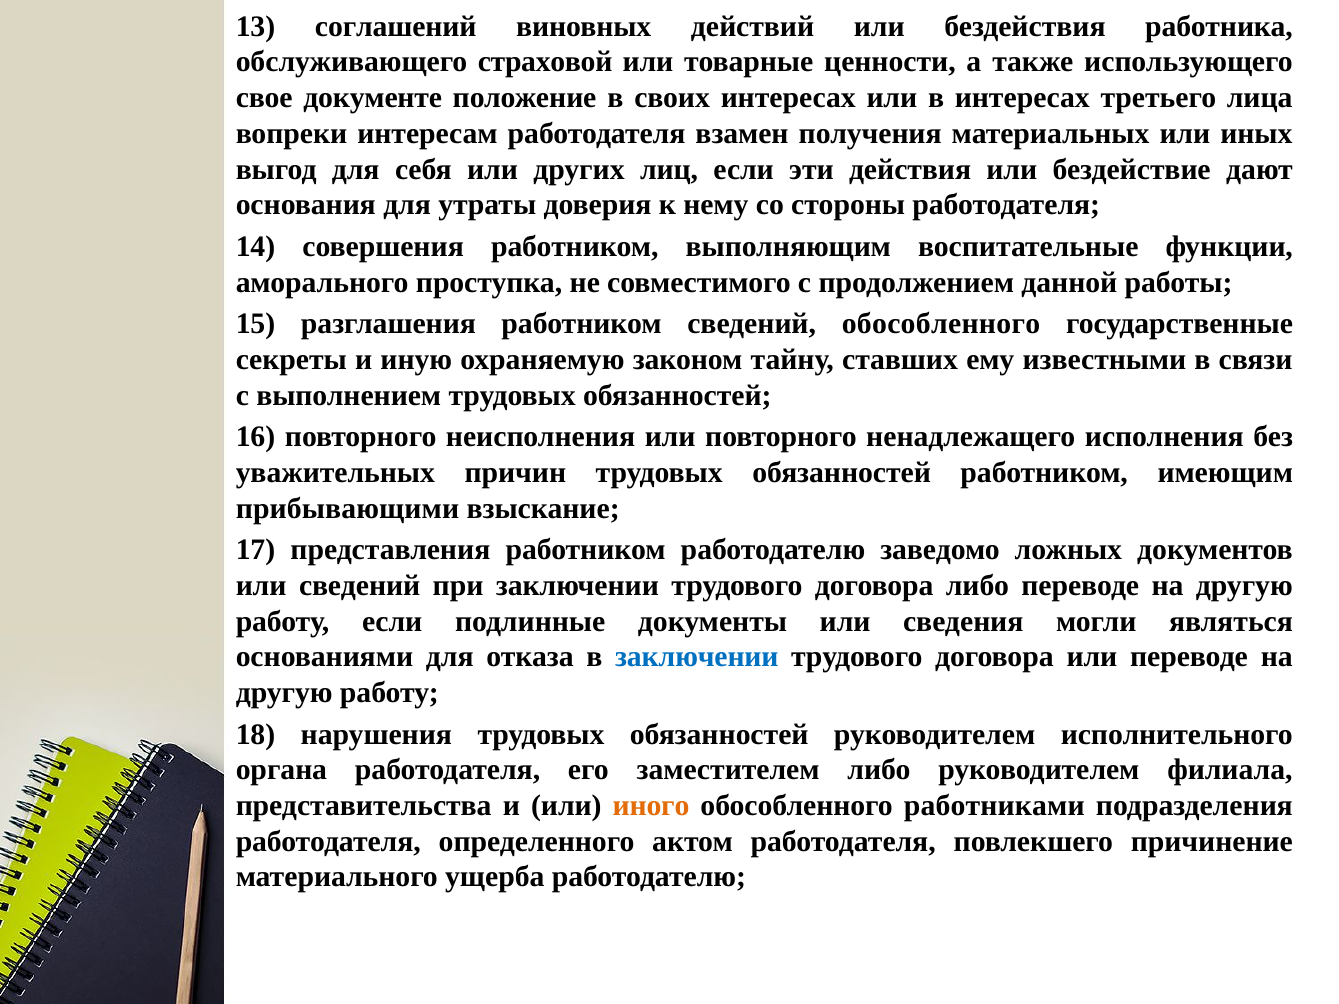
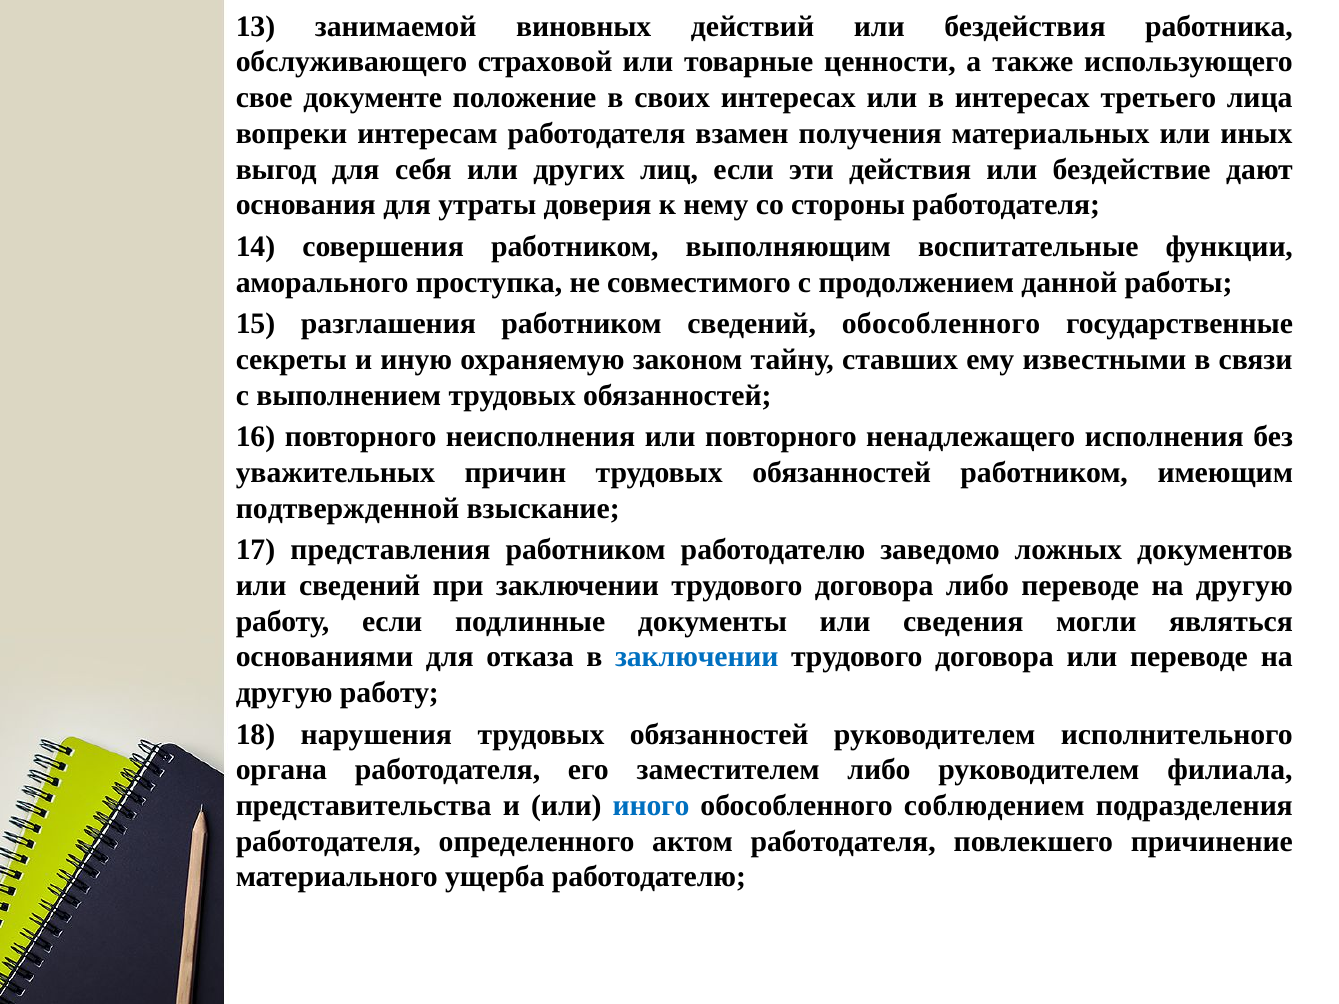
соглашений: соглашений -> занимаемой
прибывающими: прибывающими -> подтвержденной
иного colour: orange -> blue
работниками: работниками -> соблюдением
